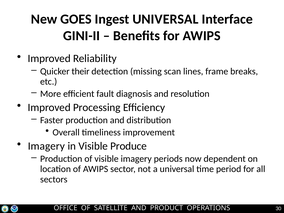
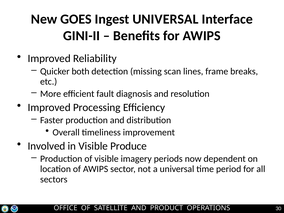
their: their -> both
Imagery at (46, 146): Imagery -> Involved
